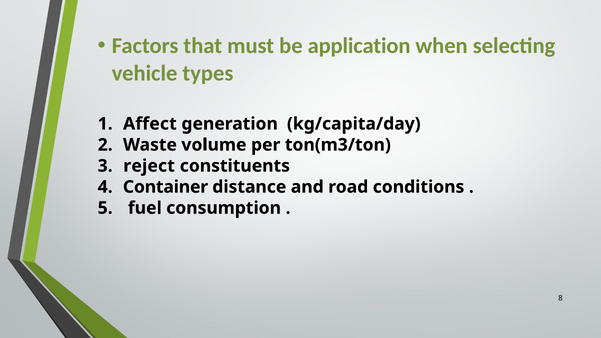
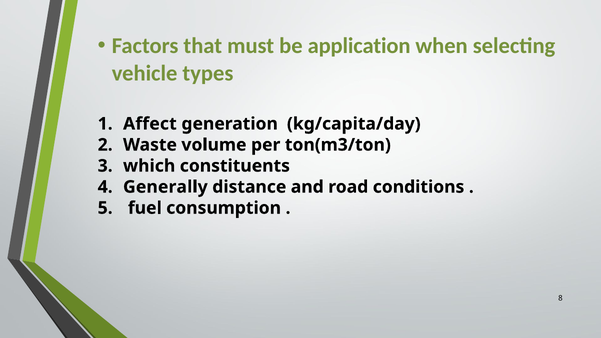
reject: reject -> which
Container: Container -> Generally
